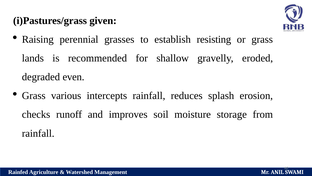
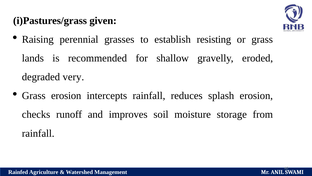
even: even -> very
Grass various: various -> erosion
